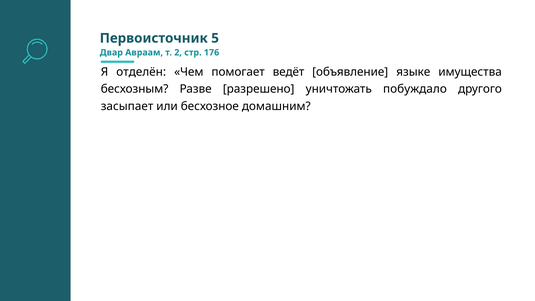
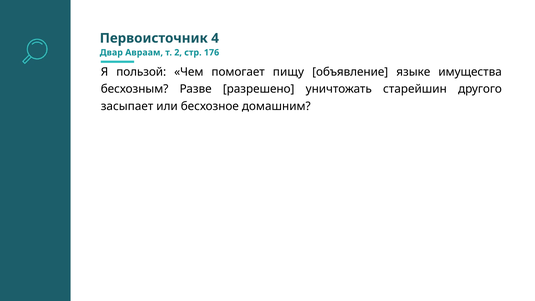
5: 5 -> 4
отделён: отделён -> пользой
ведёт: ведёт -> пищу
побуждало: побуждало -> старейшин
